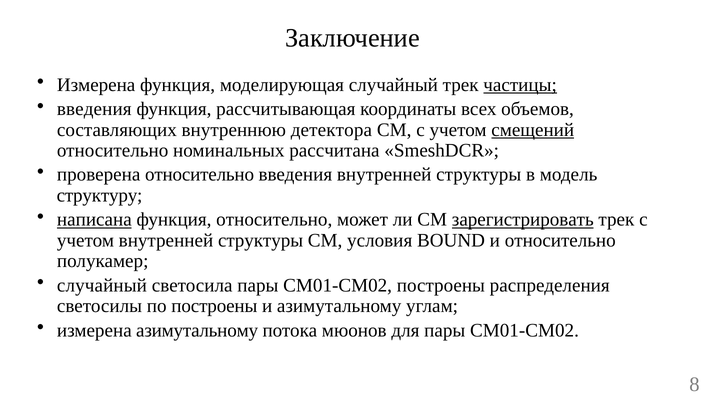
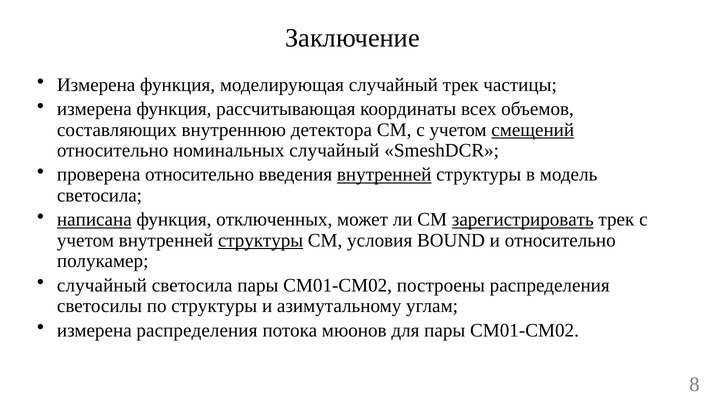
частицы underline: present -> none
введения at (94, 109): введения -> измерена
номинальных рассчитана: рассчитана -> случайный
внутренней at (384, 175) underline: none -> present
структуру at (100, 195): структуру -> светосила
функция относительно: относительно -> отключенных
структуры at (261, 240) underline: none -> present
по построены: построены -> структуры
измерена азимутальному: азимутальному -> распределения
